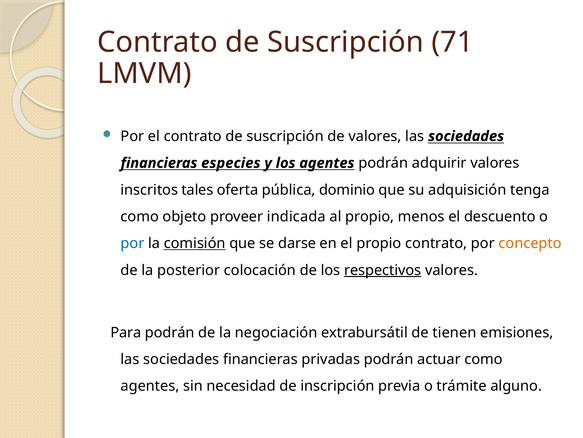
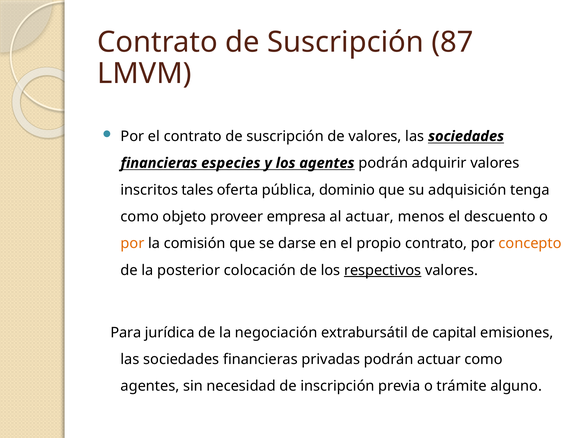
71: 71 -> 87
indicada: indicada -> empresa
al propio: propio -> actuar
por at (132, 243) colour: blue -> orange
comisión underline: present -> none
Para podrán: podrán -> jurídica
tienen: tienen -> capital
